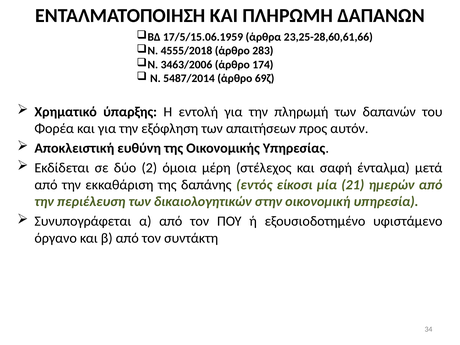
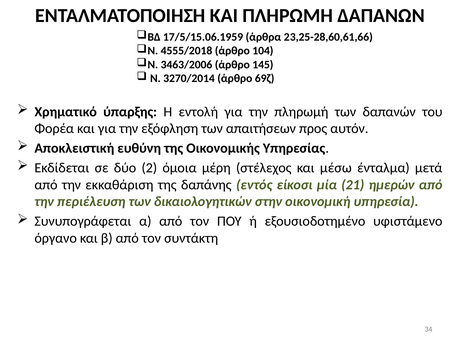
283: 283 -> 104
174: 174 -> 145
5487/2014: 5487/2014 -> 3270/2014
σαφή: σαφή -> μέσω
